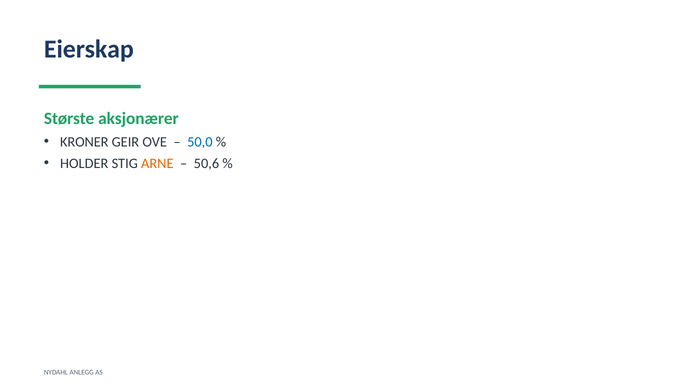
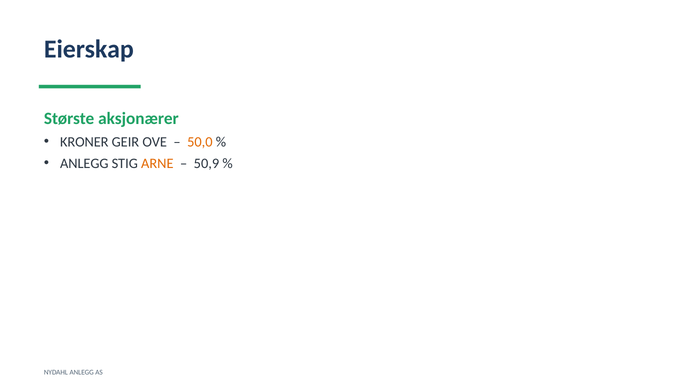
50,0 colour: blue -> orange
HOLDER at (84, 163): HOLDER -> ANLEGG
50,6: 50,6 -> 50,9
